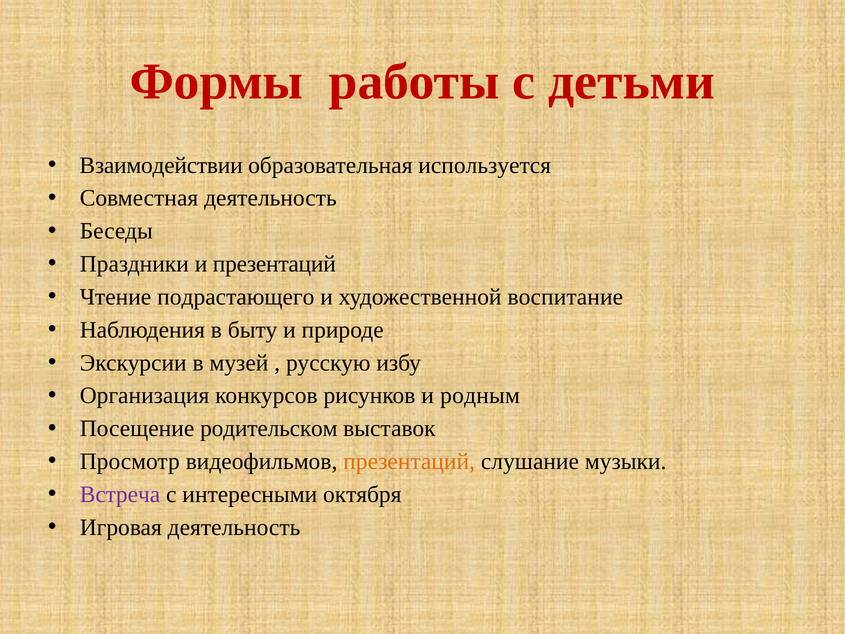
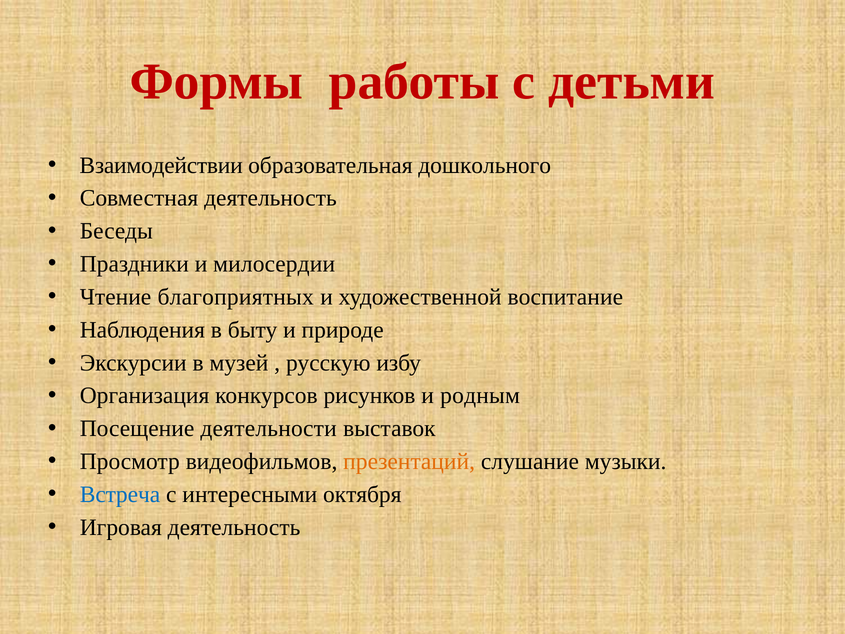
используется: используется -> дошкольного
и презентаций: презентаций -> милосердии
подрастающего: подрастающего -> благоприятных
родительском: родительском -> деятельности
Встреча colour: purple -> blue
